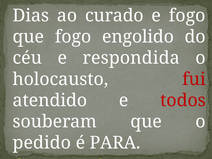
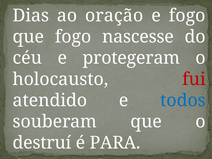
curado: curado -> oração
engolido: engolido -> nascesse
respondida: respondida -> protegeram
todos colour: red -> blue
pedido: pedido -> destruí
